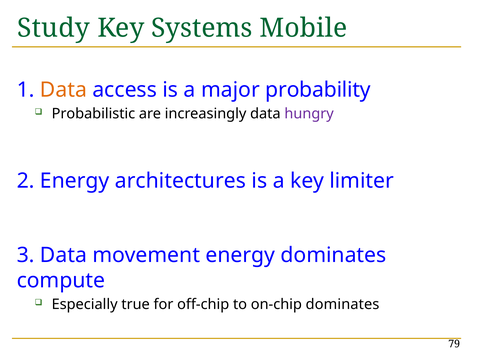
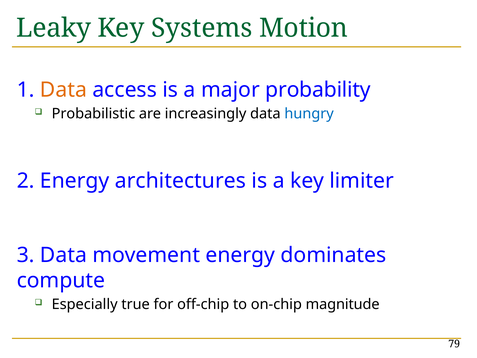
Study: Study -> Leaky
Mobile: Mobile -> Motion
hungry colour: purple -> blue
on-chip dominates: dominates -> magnitude
